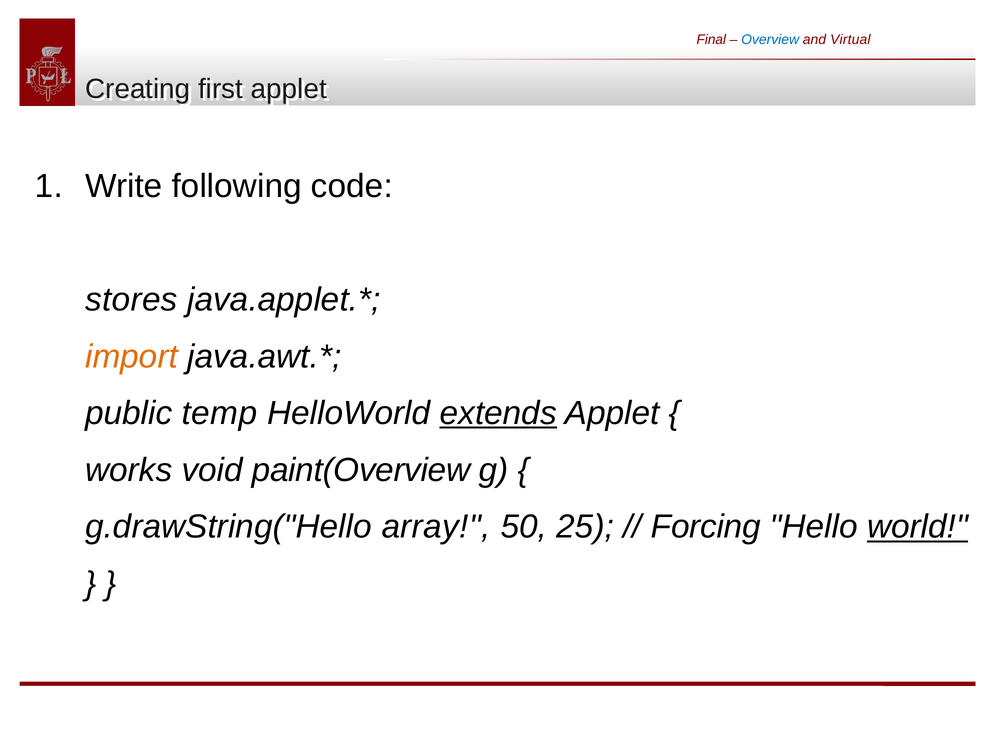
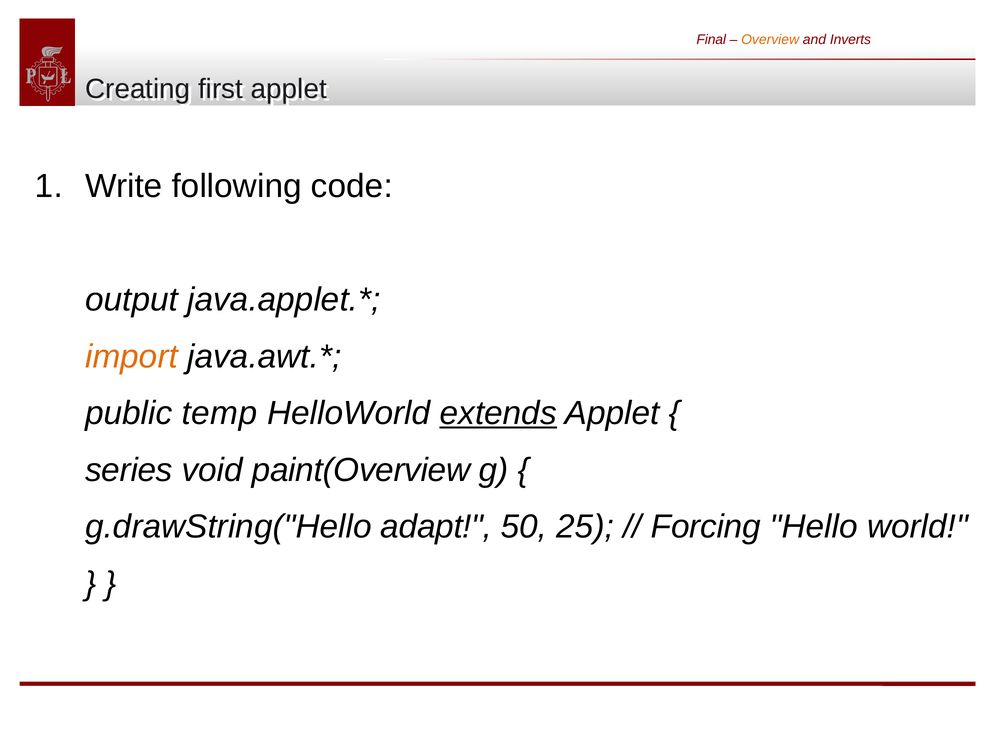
Overview colour: blue -> orange
Virtual: Virtual -> Inverts
stores: stores -> output
works: works -> series
array: array -> adapt
world underline: present -> none
